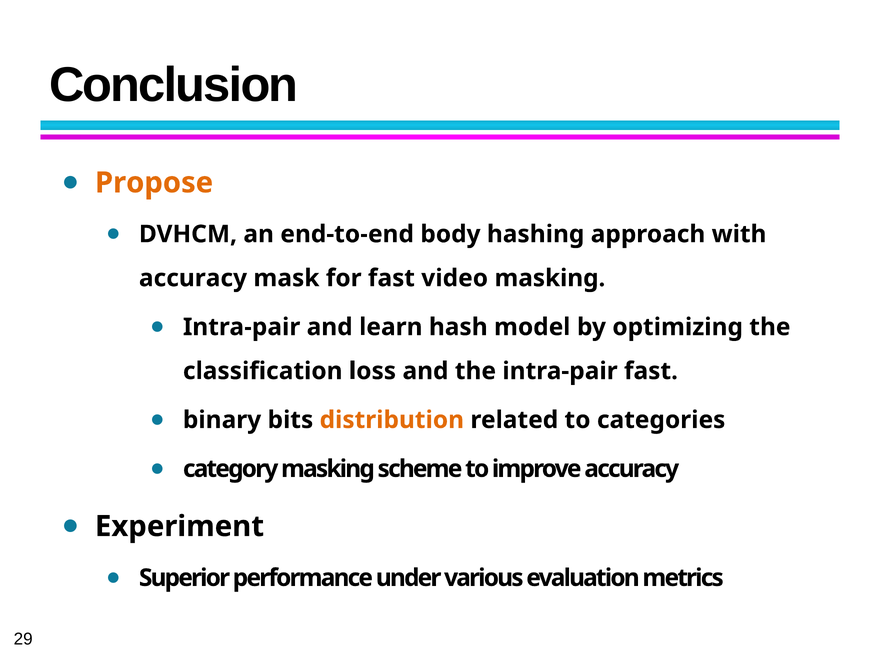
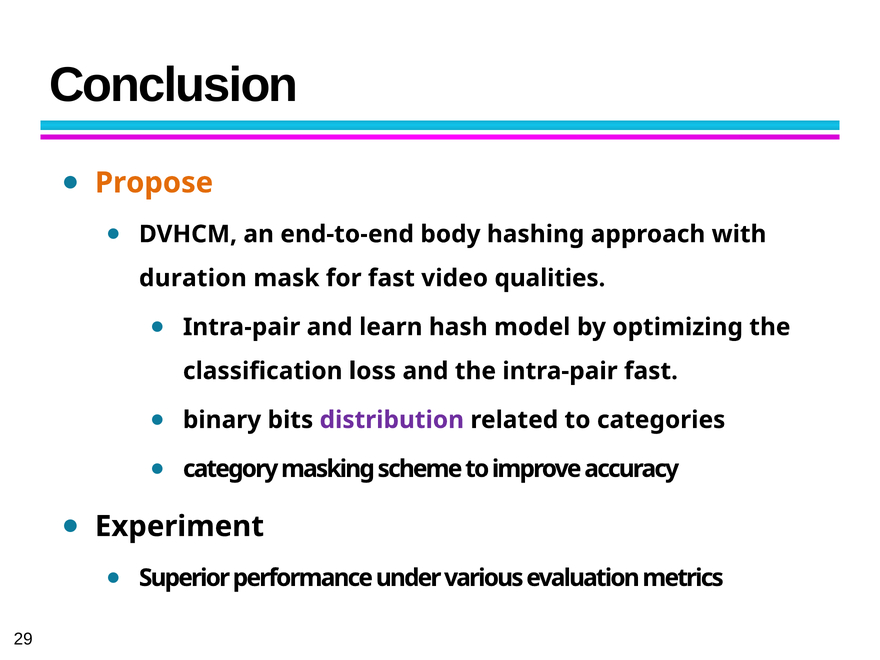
accuracy at (193, 278): accuracy -> duration
video masking: masking -> qualities
distribution colour: orange -> purple
